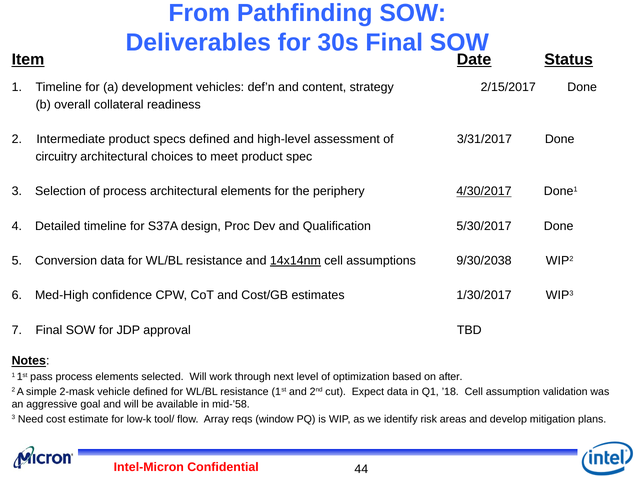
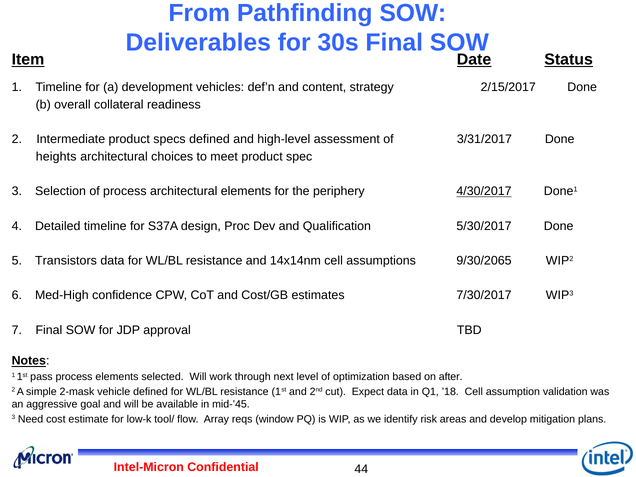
circuitry: circuitry -> heights
Conversion: Conversion -> Transistors
14x14nm underline: present -> none
9/30/2038: 9/30/2038 -> 9/30/2065
1/30/2017: 1/30/2017 -> 7/30/2017
mid-’58: mid-’58 -> mid-’45
